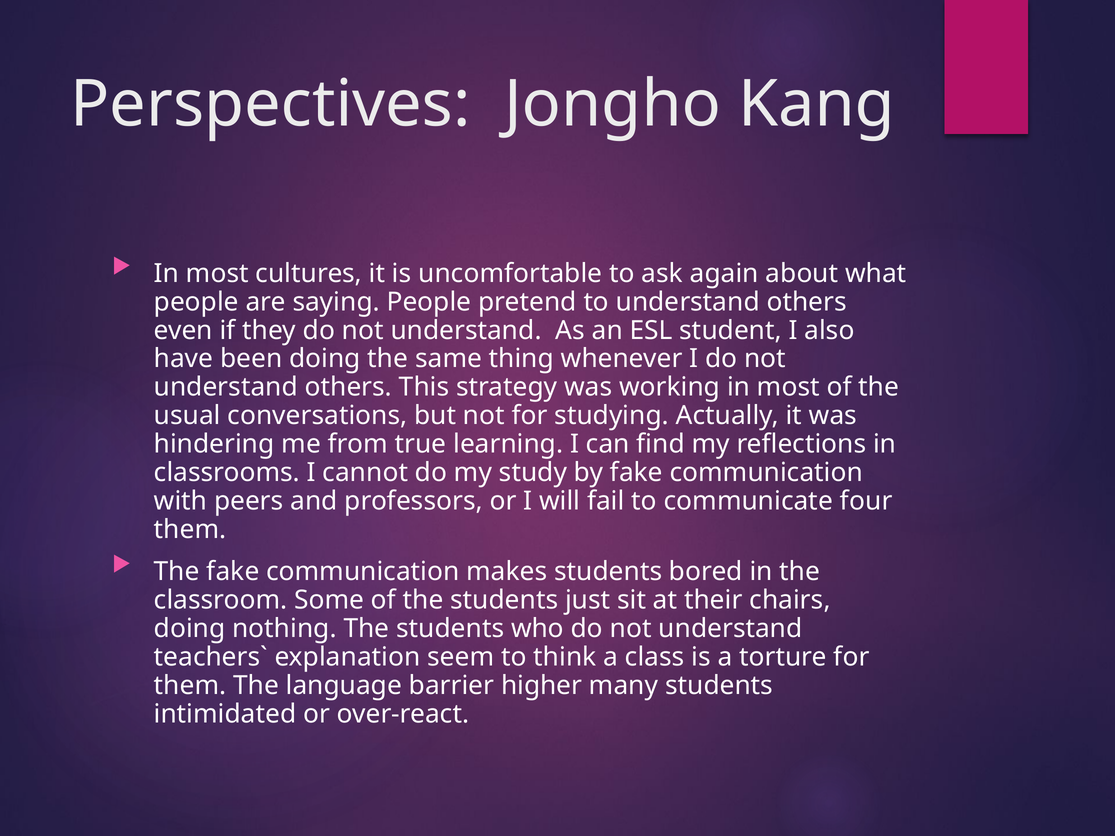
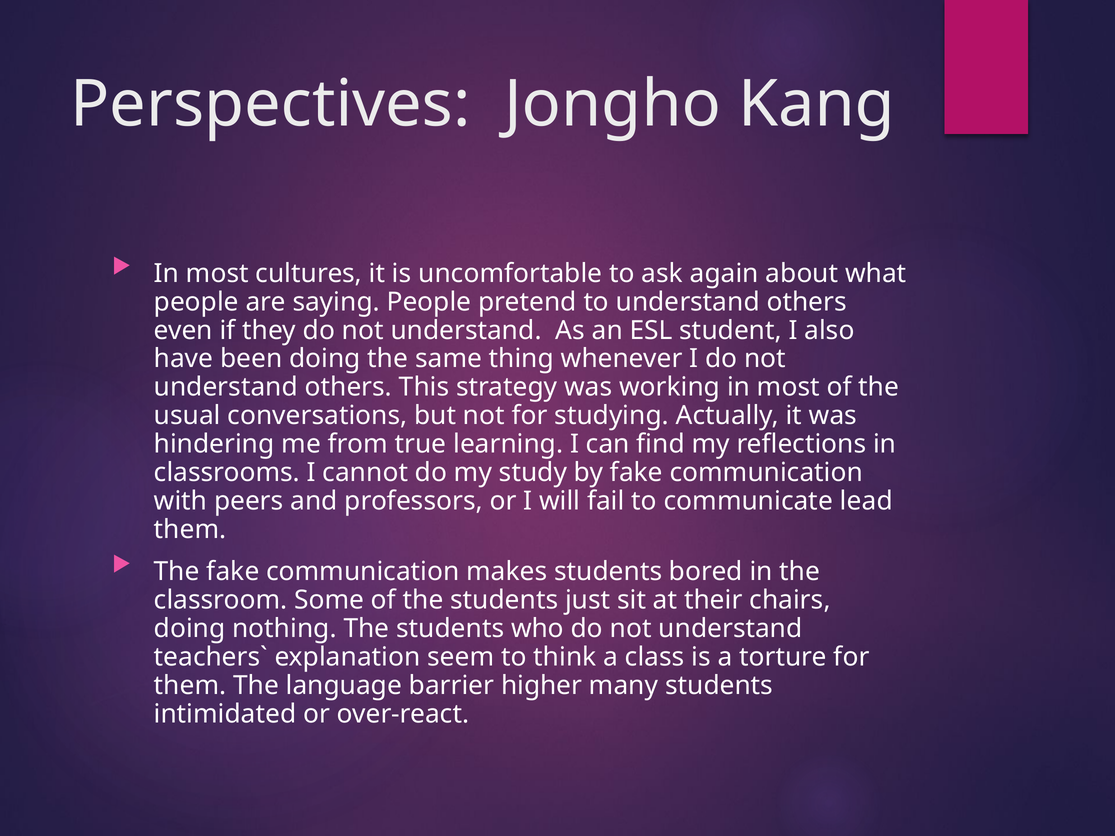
four: four -> lead
